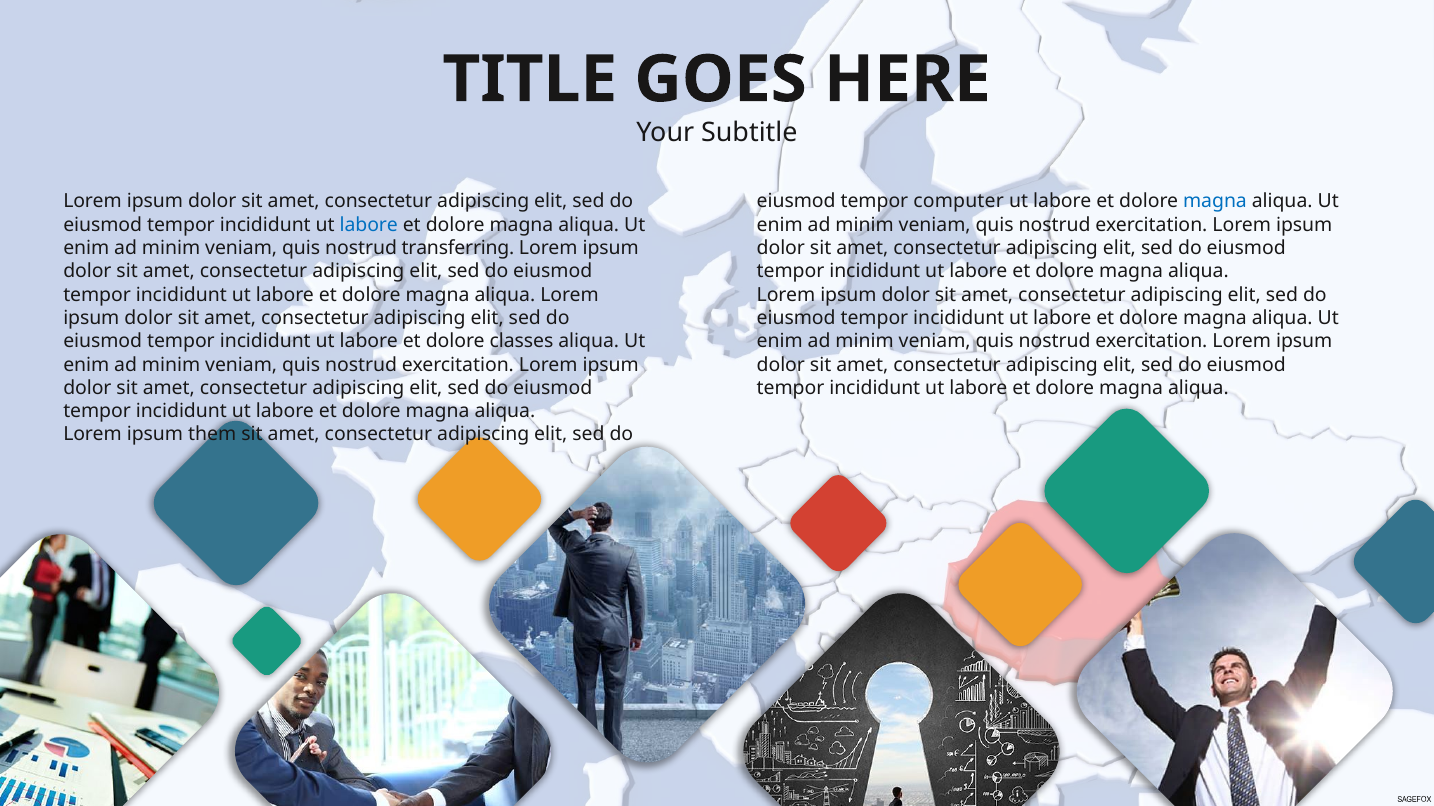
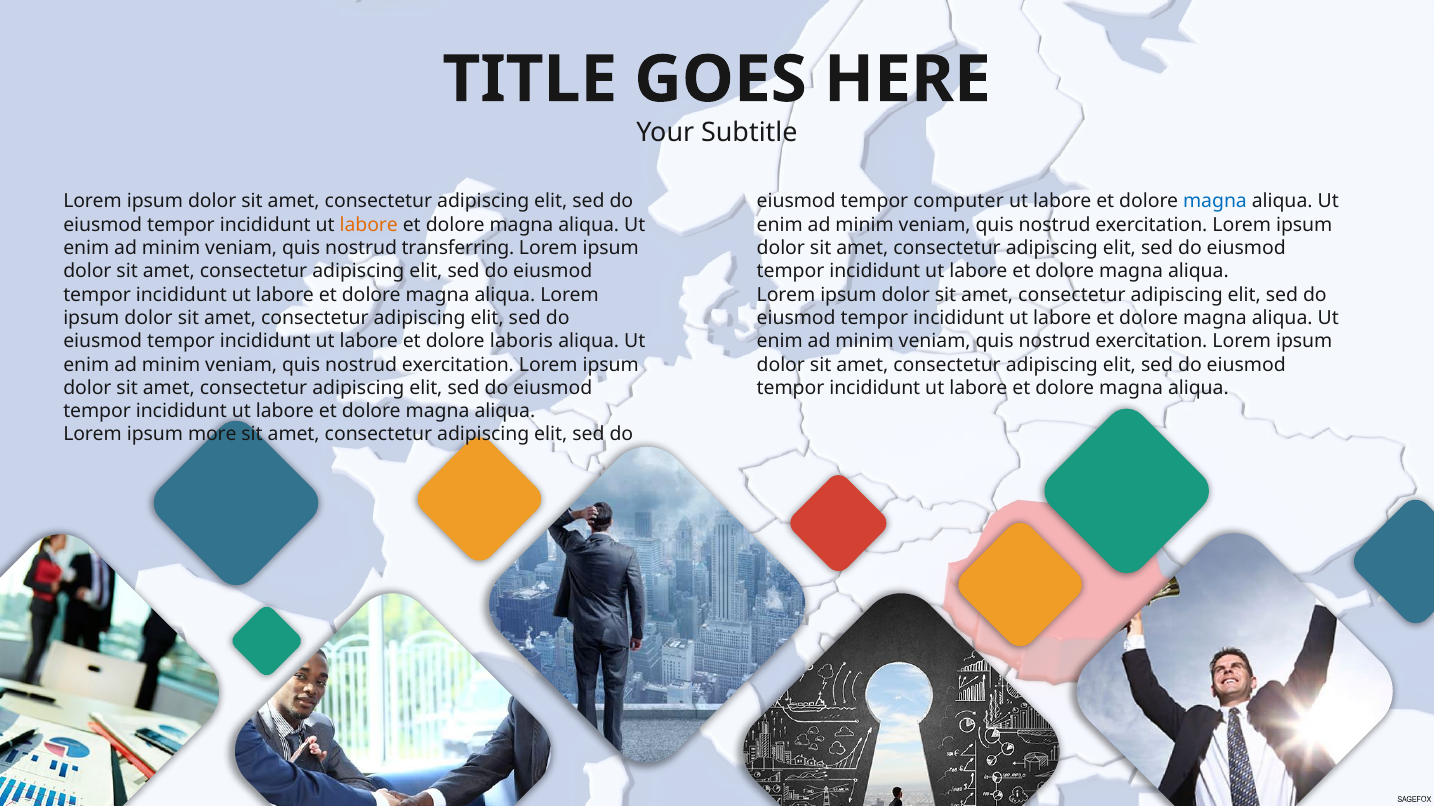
labore at (369, 225) colour: blue -> orange
classes: classes -> laboris
them: them -> more
